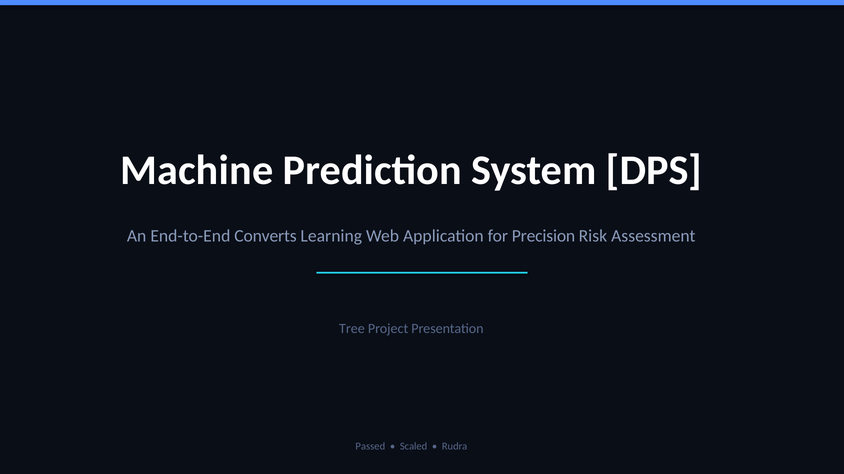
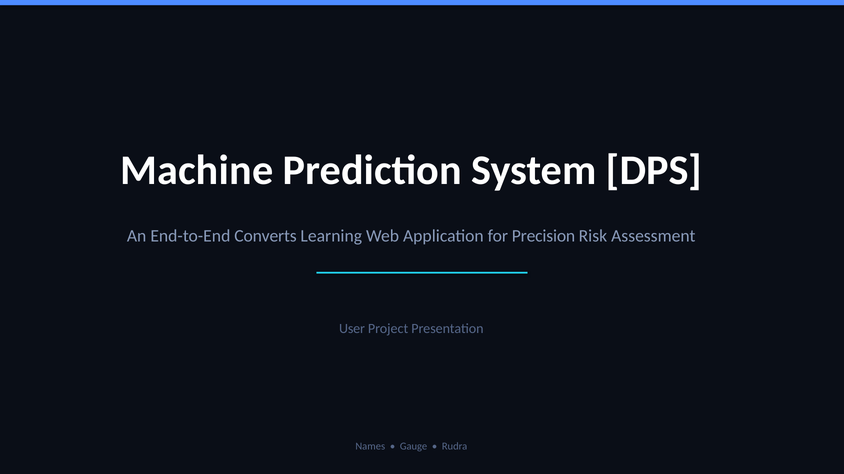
Tree: Tree -> User
Passed: Passed -> Names
Scaled: Scaled -> Gauge
